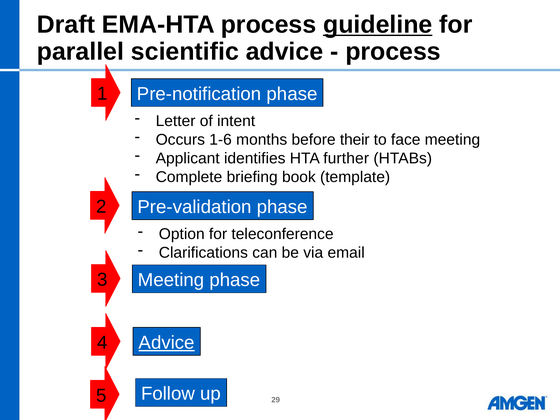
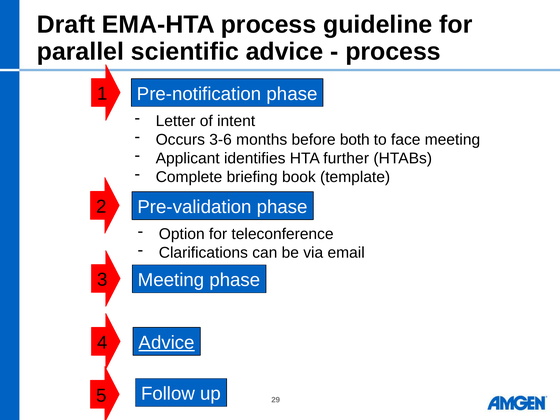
guideline underline: present -> none
1-6: 1-6 -> 3-6
their: their -> both
